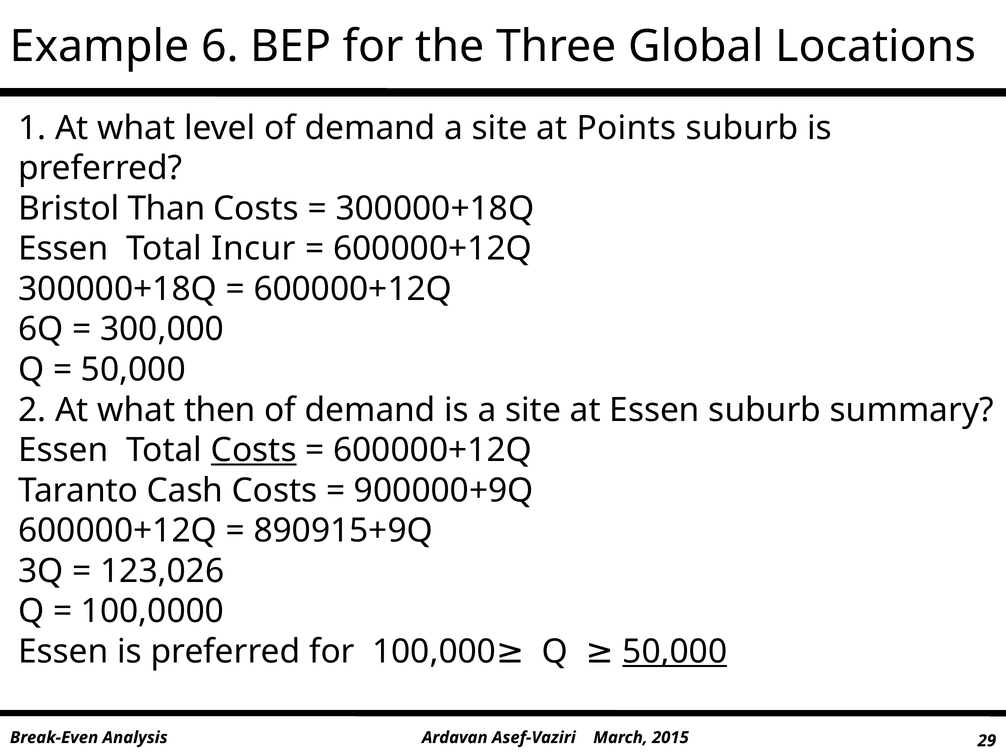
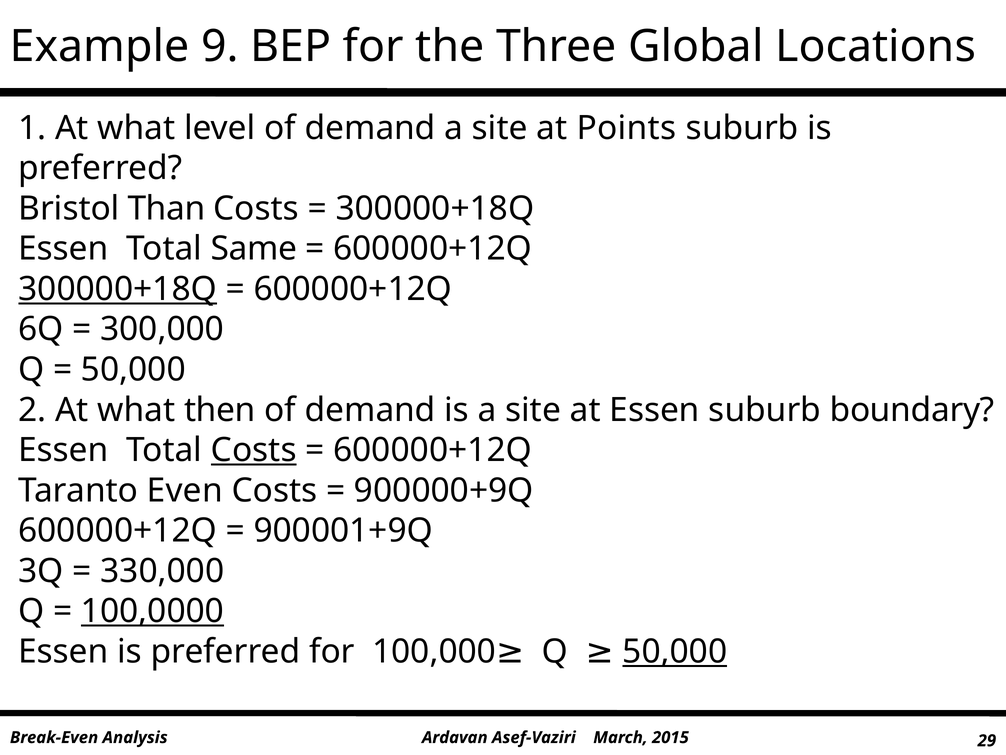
6: 6 -> 9
Incur: Incur -> Same
300000+18Q at (118, 289) underline: none -> present
summary: summary -> boundary
Cash: Cash -> Even
890915+9Q: 890915+9Q -> 900001+9Q
123,026: 123,026 -> 330,000
100,0000 underline: none -> present
